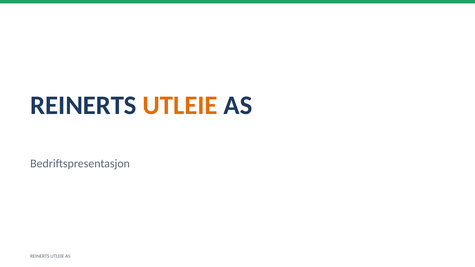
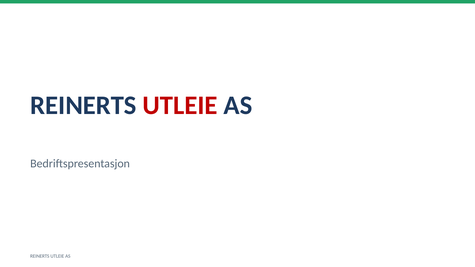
UTLEIE at (180, 105) colour: orange -> red
